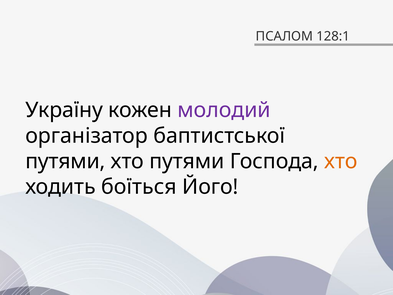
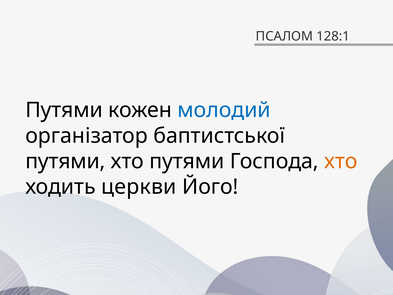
Україну at (64, 110): Україну -> Путями
молодий colour: purple -> blue
боїться: боїться -> церкви
